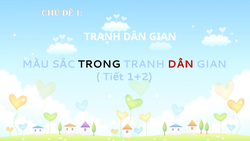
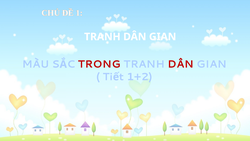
TRONG colour: black -> red
